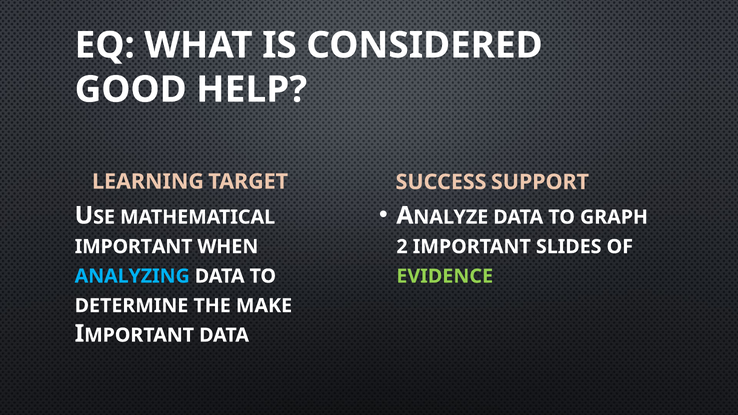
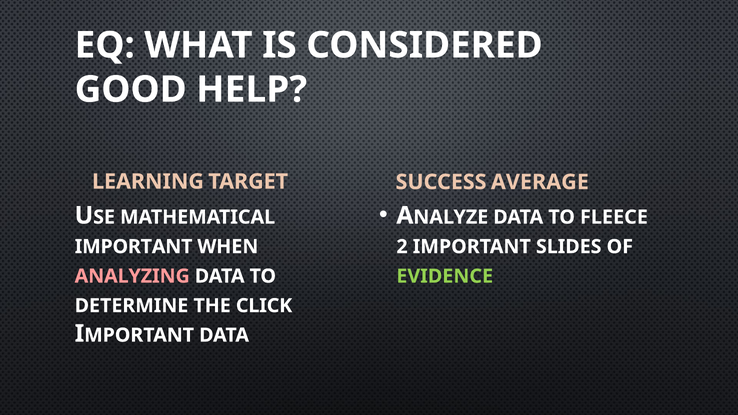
SUPPORT: SUPPORT -> AVERAGE
GRAPH: GRAPH -> FLEECE
ANALYZING colour: light blue -> pink
MAKE: MAKE -> CLICK
